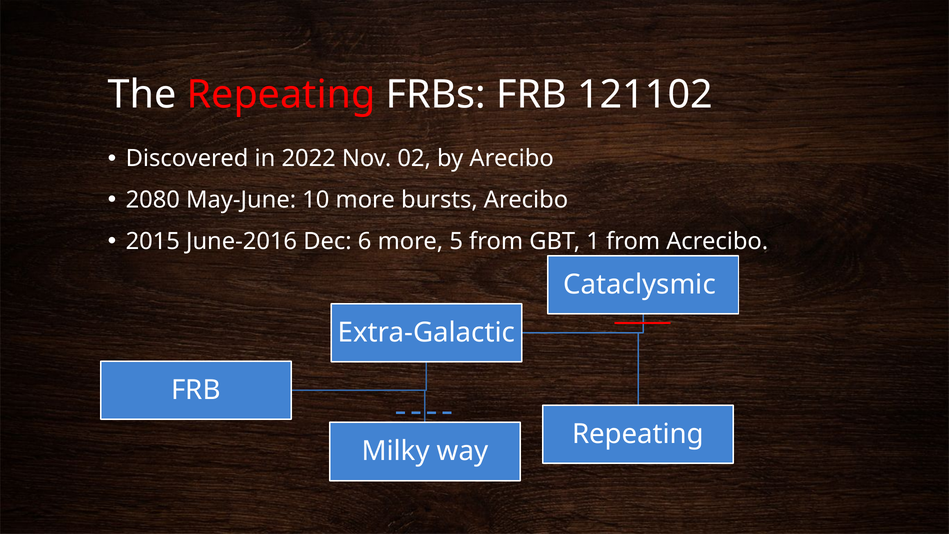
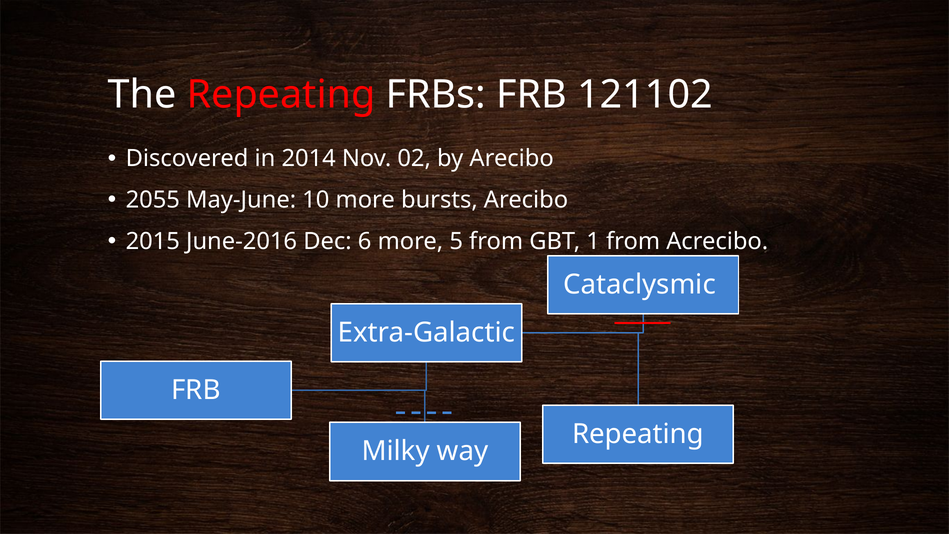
2022: 2022 -> 2014
2080: 2080 -> 2055
